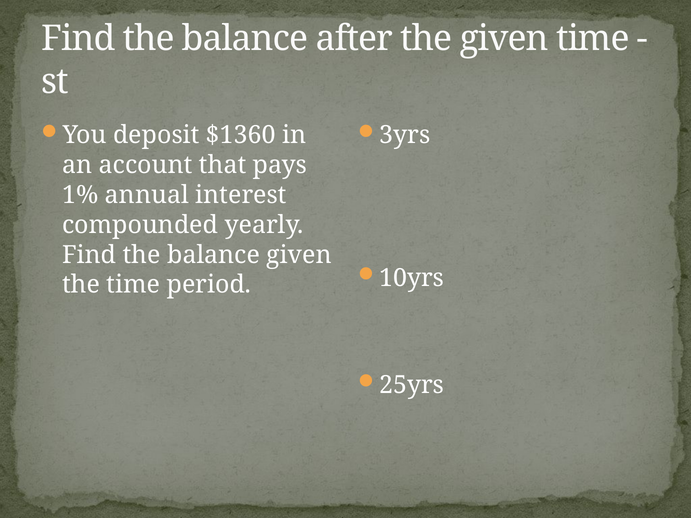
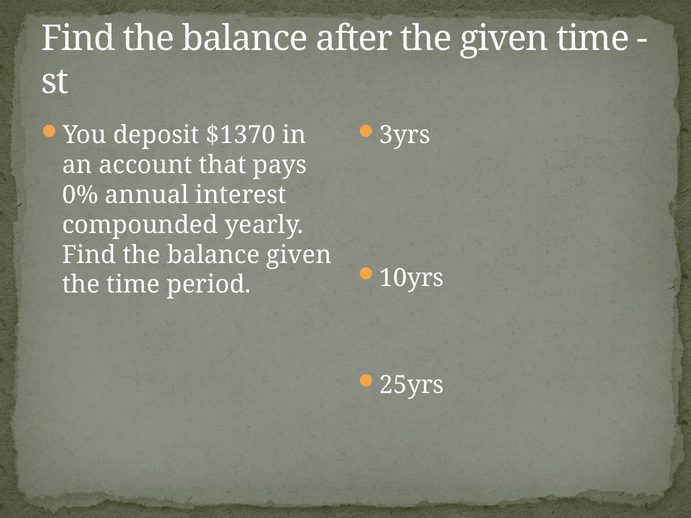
$1360: $1360 -> $1370
1%: 1% -> 0%
